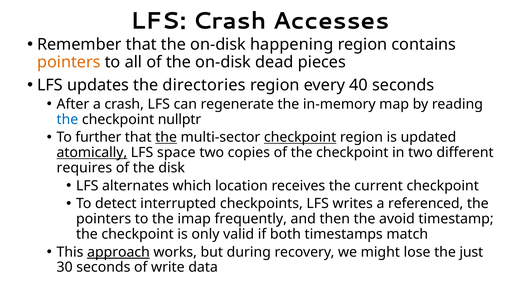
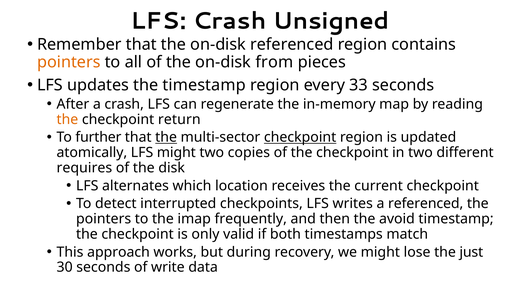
Accesses: Accesses -> Unsigned
on-disk happening: happening -> referenced
dead: dead -> from
the directories: directories -> timestamp
40: 40 -> 33
the at (67, 119) colour: blue -> orange
nullptr: nullptr -> return
atomically underline: present -> none
LFS space: space -> might
approach underline: present -> none
